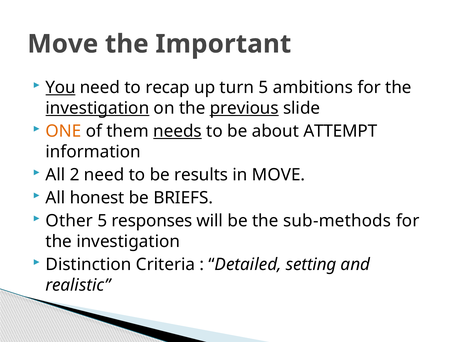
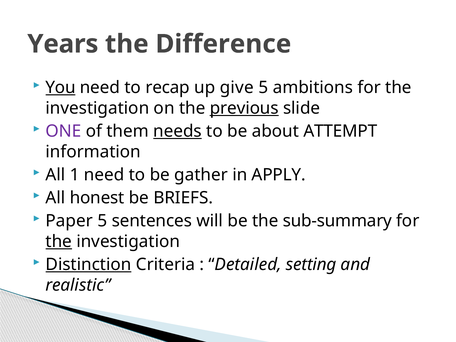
Move at (63, 44): Move -> Years
Important: Important -> Difference
turn: turn -> give
investigation at (97, 108) underline: present -> none
ONE colour: orange -> purple
2: 2 -> 1
results: results -> gather
in MOVE: MOVE -> APPLY
Other: Other -> Paper
responses: responses -> sentences
sub-methods: sub-methods -> sub-summary
the at (59, 241) underline: none -> present
Distinction underline: none -> present
